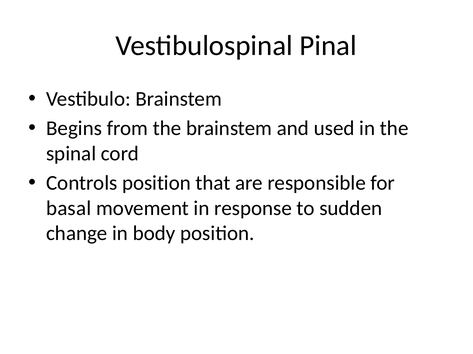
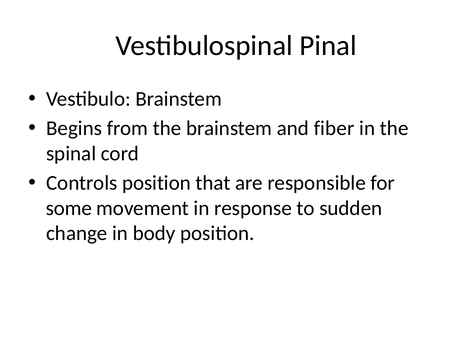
used: used -> fiber
basal: basal -> some
